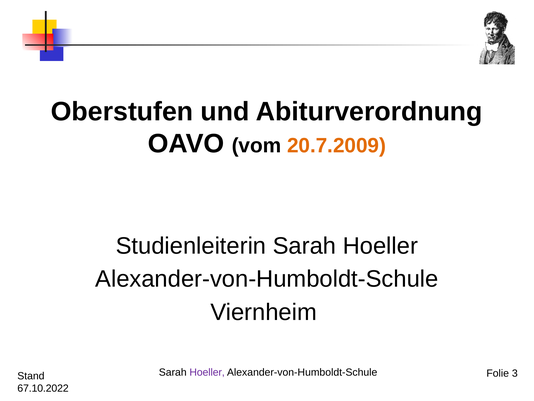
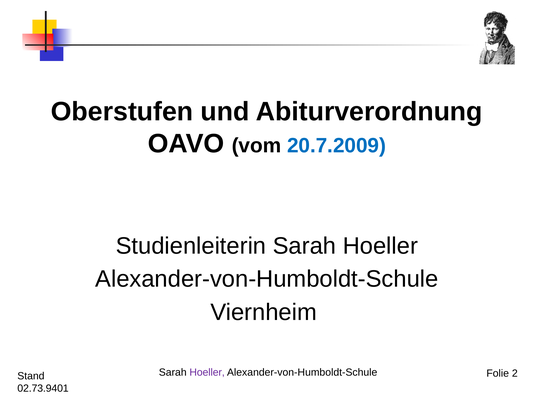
20.7.2009 colour: orange -> blue
3: 3 -> 2
67.10.2022: 67.10.2022 -> 02.73.9401
